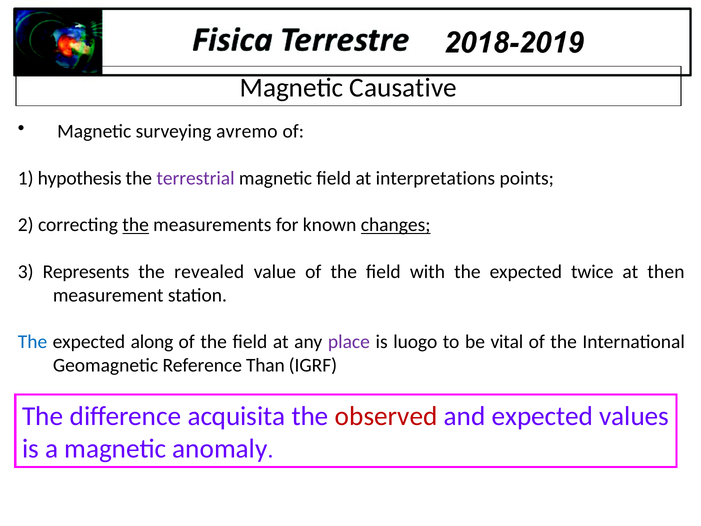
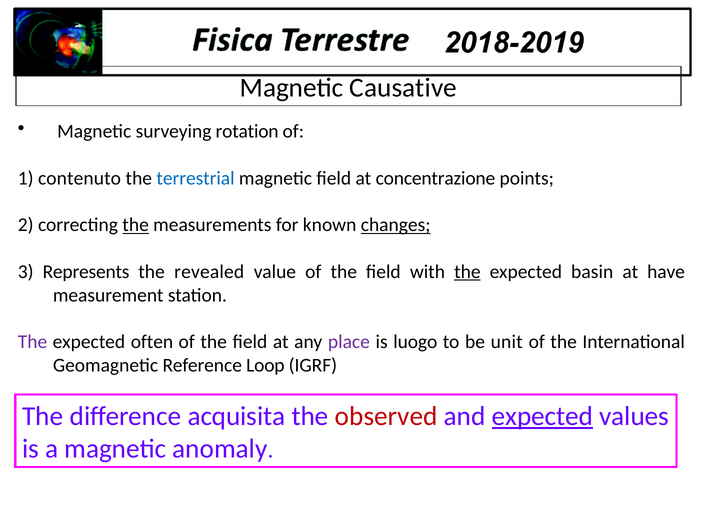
avremo: avremo -> rotation
hypothesis: hypothesis -> contenuto
terrestrial colour: purple -> blue
interpretations: interpretations -> concentrazione
the at (467, 272) underline: none -> present
twice: twice -> basin
then: then -> have
The at (33, 342) colour: blue -> purple
along: along -> often
vital: vital -> unit
Than: Than -> Loop
expected at (542, 416) underline: none -> present
